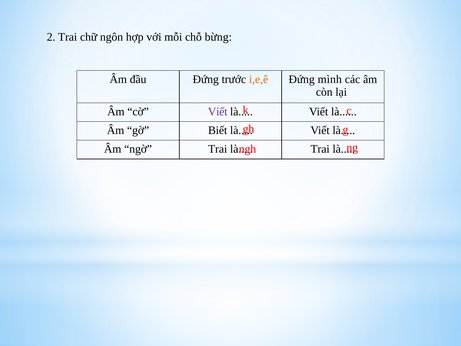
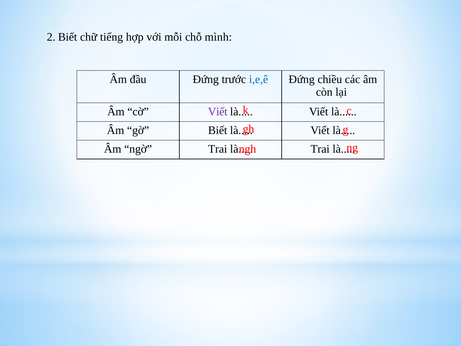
2 Trai: Trai -> Biết
ngôn: ngôn -> tiếng
bừng: bừng -> mình
i,e,ê colour: orange -> blue
mình: mình -> chiều
